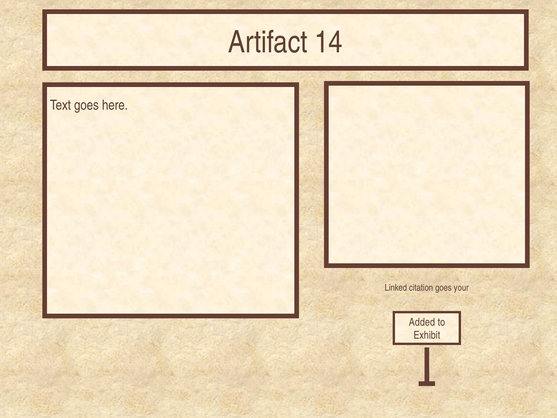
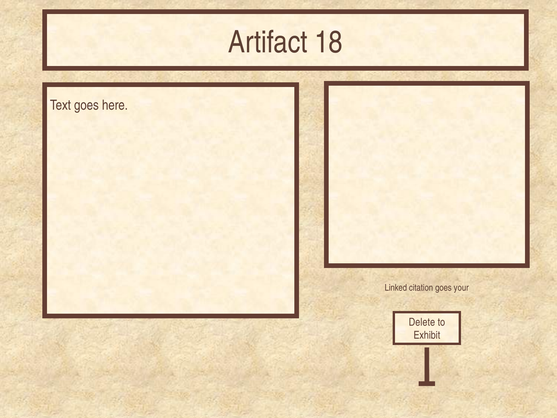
14: 14 -> 18
Added: Added -> Delete
